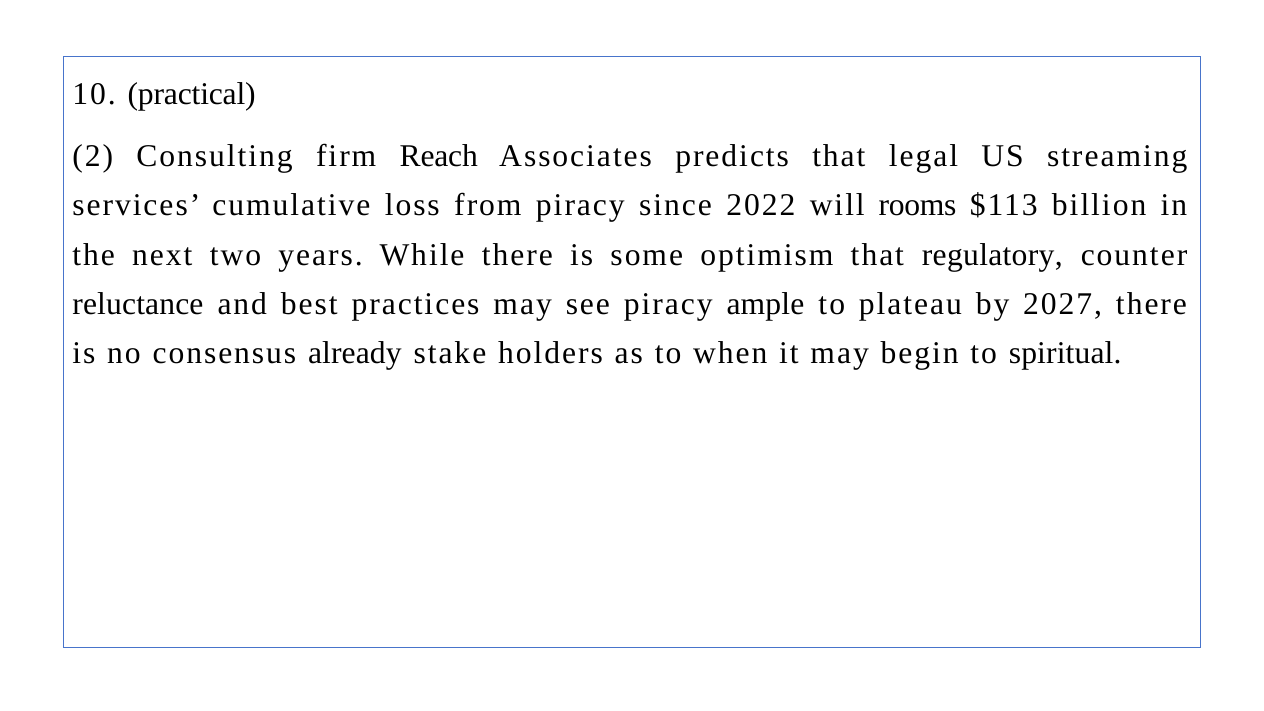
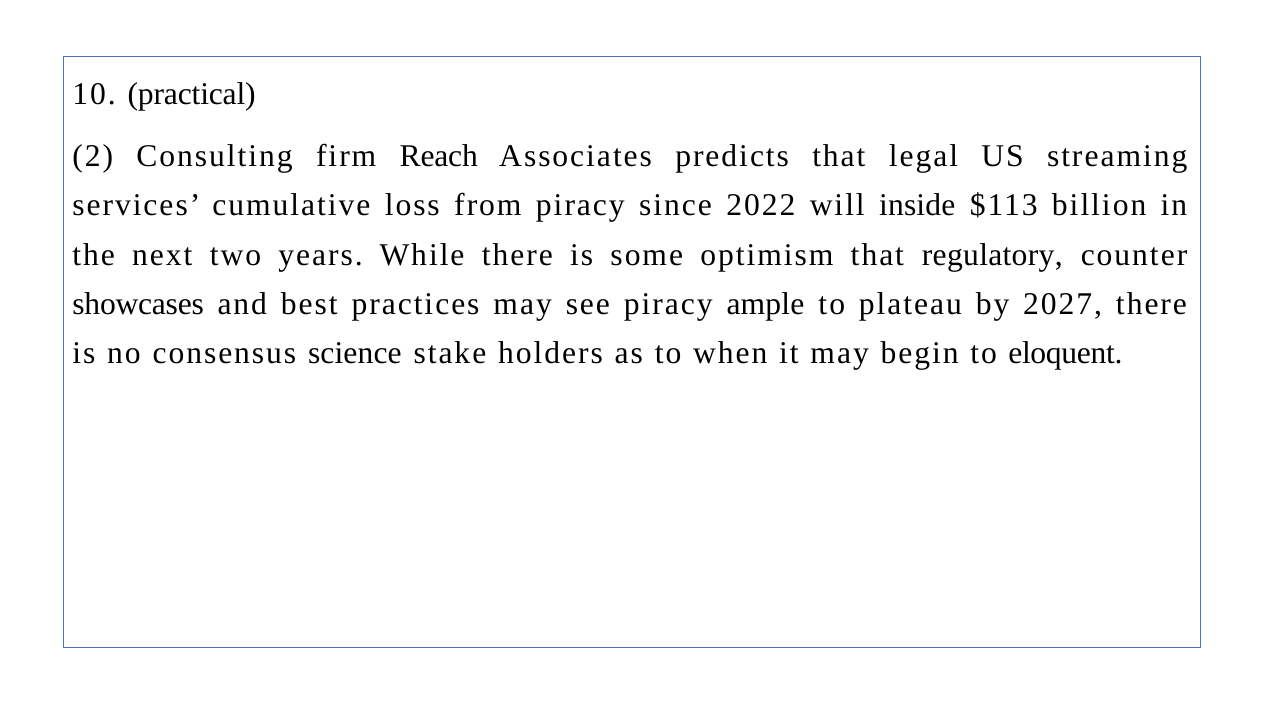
rooms: rooms -> inside
reluctance: reluctance -> showcases
already: already -> science
spiritual: spiritual -> eloquent
